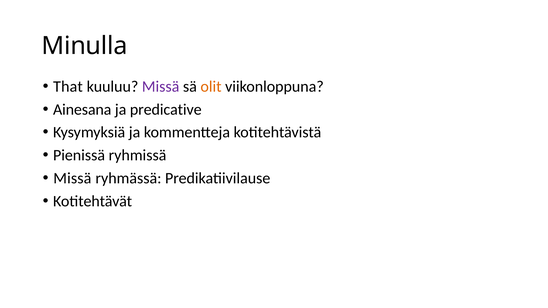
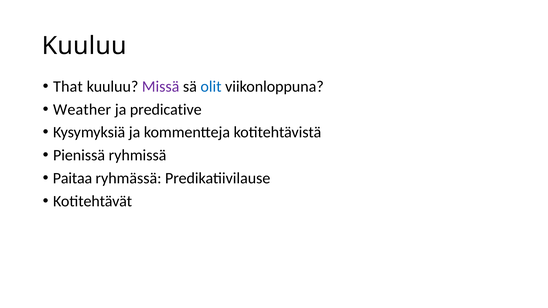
Minulla at (85, 46): Minulla -> Kuuluu
olit colour: orange -> blue
Ainesana: Ainesana -> Weather
Missä at (72, 178): Missä -> Paitaa
